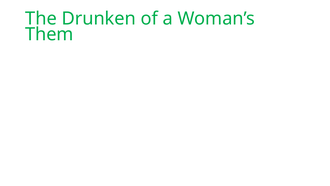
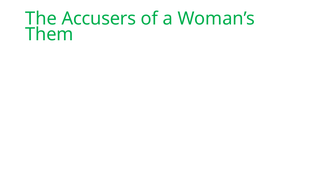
Drunken: Drunken -> Accusers
